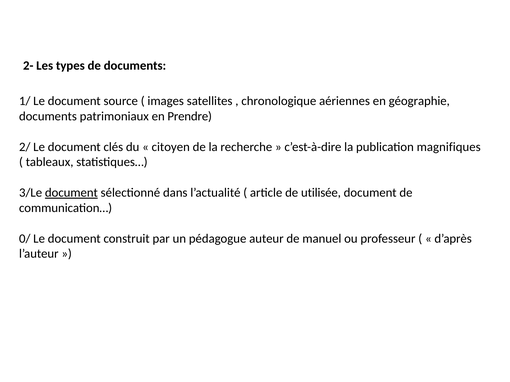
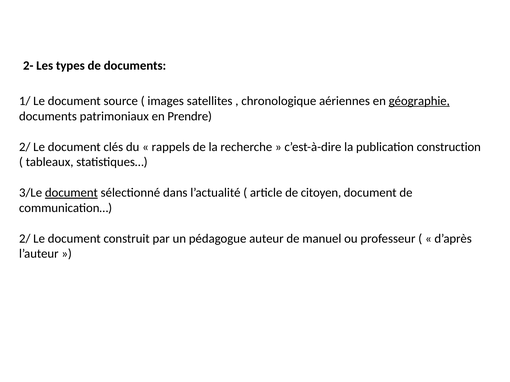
géographie underline: none -> present
citoyen: citoyen -> rappels
magnifiques: magnifiques -> construction
utilisée: utilisée -> citoyen
0/ at (25, 239): 0/ -> 2/
